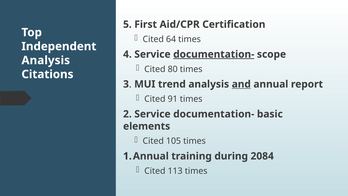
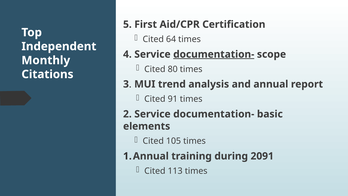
Analysis at (46, 60): Analysis -> Monthly
and underline: present -> none
2084: 2084 -> 2091
